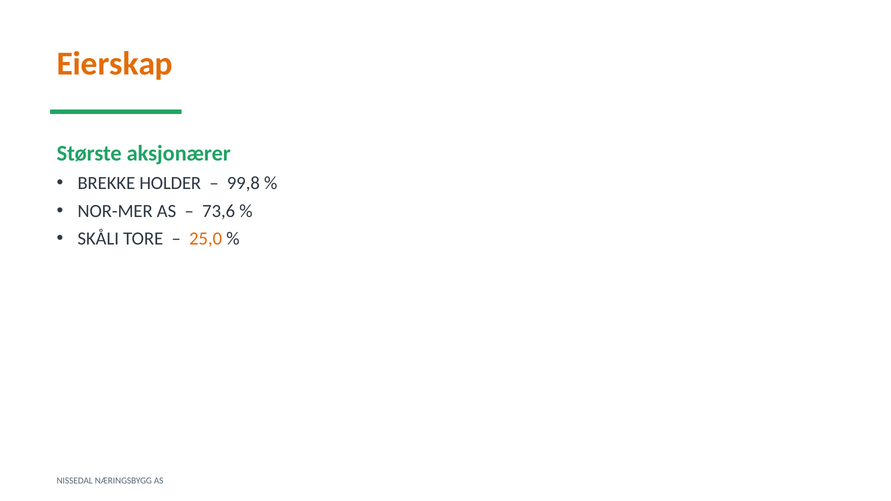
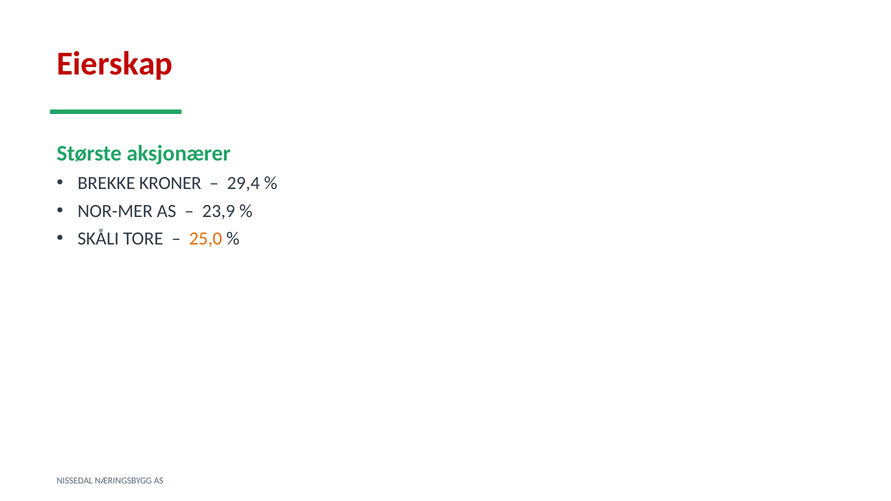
Eierskap colour: orange -> red
HOLDER: HOLDER -> KRONER
99,8: 99,8 -> 29,4
73,6: 73,6 -> 23,9
